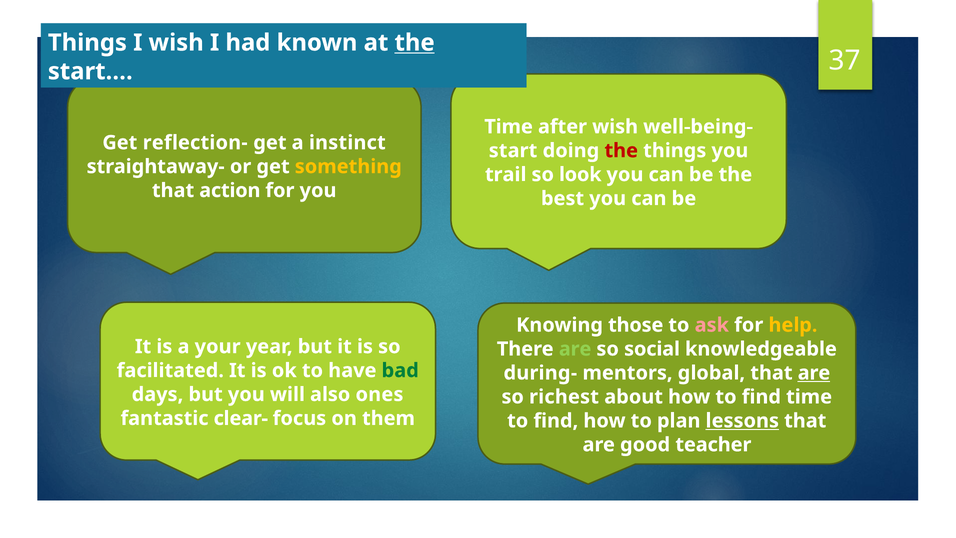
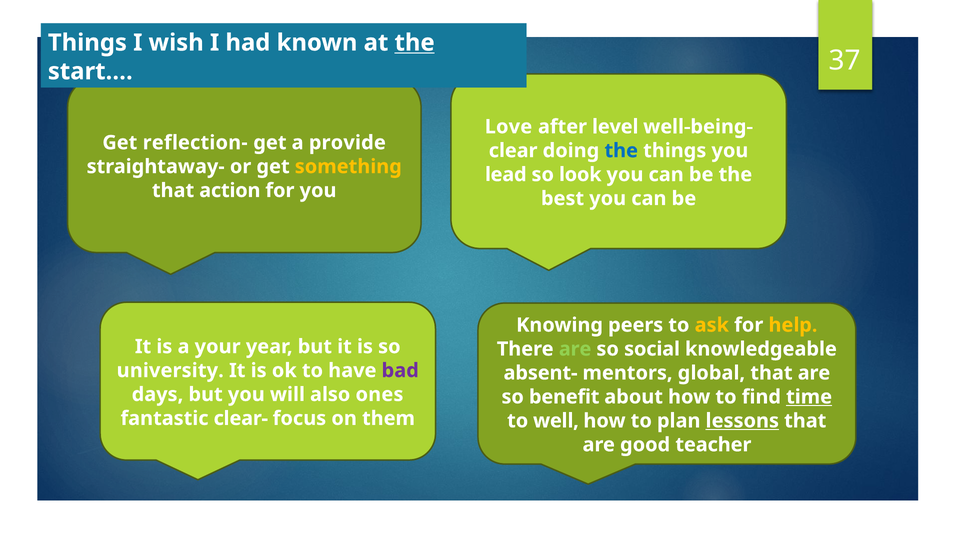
Time at (509, 127): Time -> Love
after wish: wish -> level
instinct: instinct -> provide
start: start -> clear
the at (621, 151) colour: red -> blue
trail: trail -> lead
those: those -> peers
ask colour: pink -> yellow
facilitated: facilitated -> university
bad colour: green -> purple
during-: during- -> absent-
are at (814, 373) underline: present -> none
richest: richest -> benefit
time at (809, 397) underline: none -> present
find at (556, 421): find -> well
